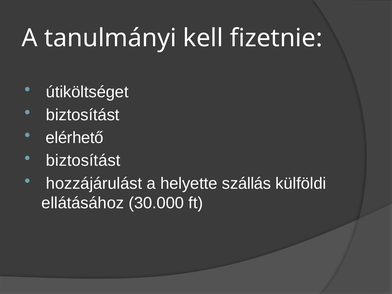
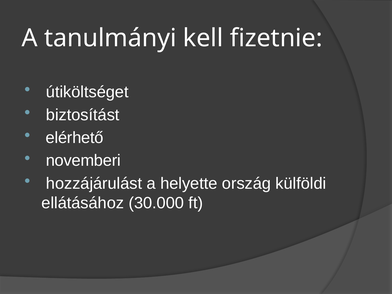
biztosítást at (83, 161): biztosítást -> novemberi
szállás: szállás -> ország
